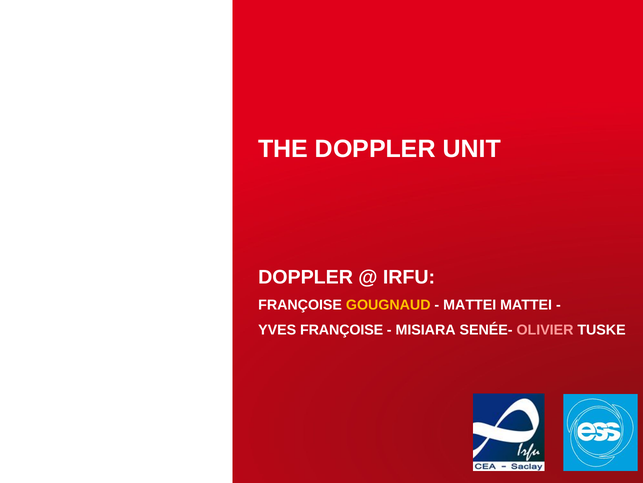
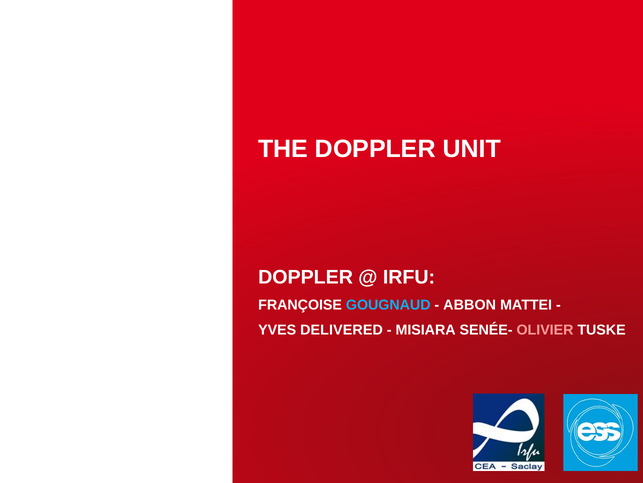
GOUGNAUD colour: yellow -> light blue
MATTEI at (470, 305): MATTEI -> ABBON
YVES FRANÇOISE: FRANÇOISE -> DELIVERED
